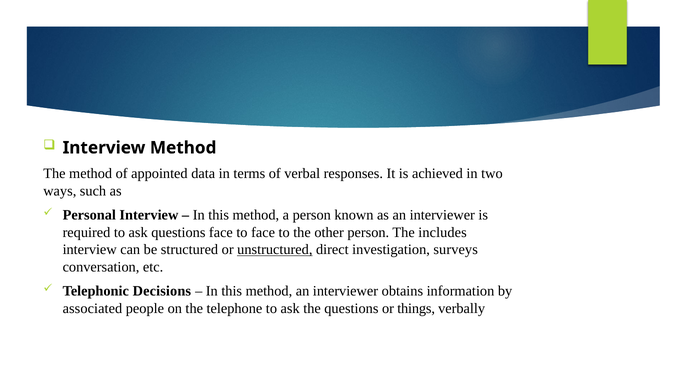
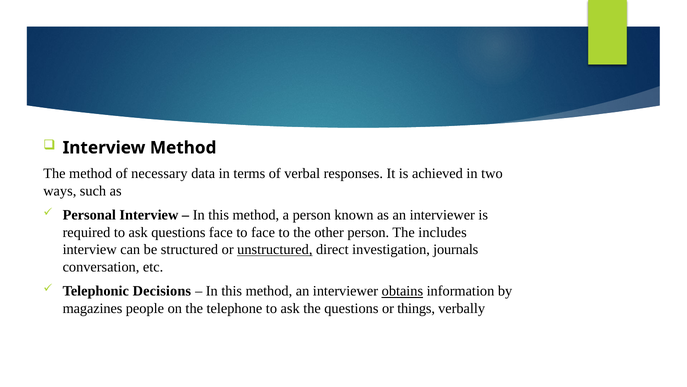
appointed: appointed -> necessary
surveys: surveys -> journals
obtains underline: none -> present
associated: associated -> magazines
